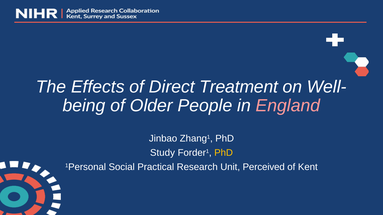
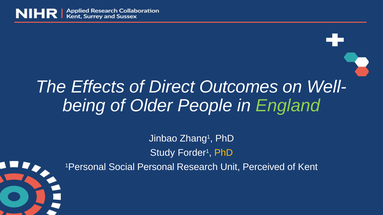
Treatment: Treatment -> Outcomes
England colour: pink -> light green
Practical: Practical -> Personal
